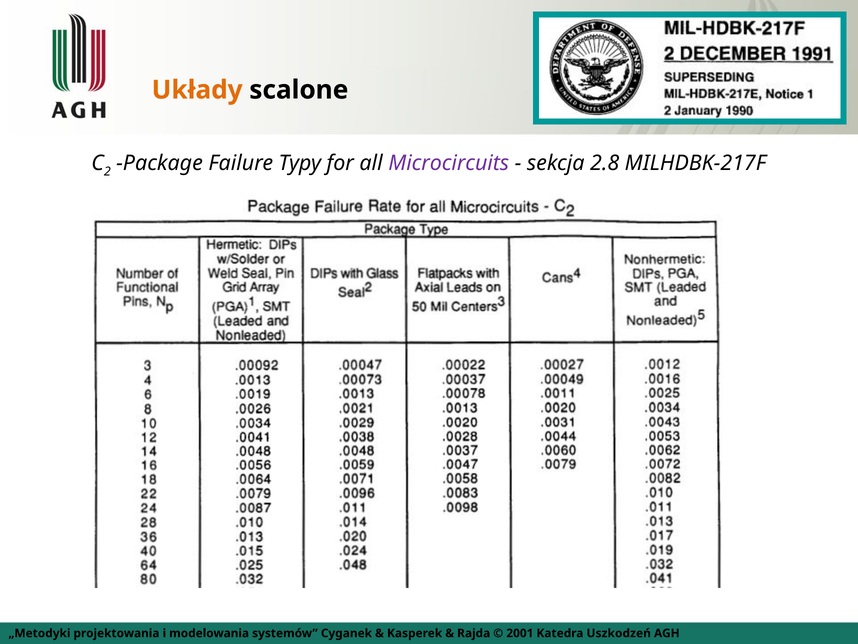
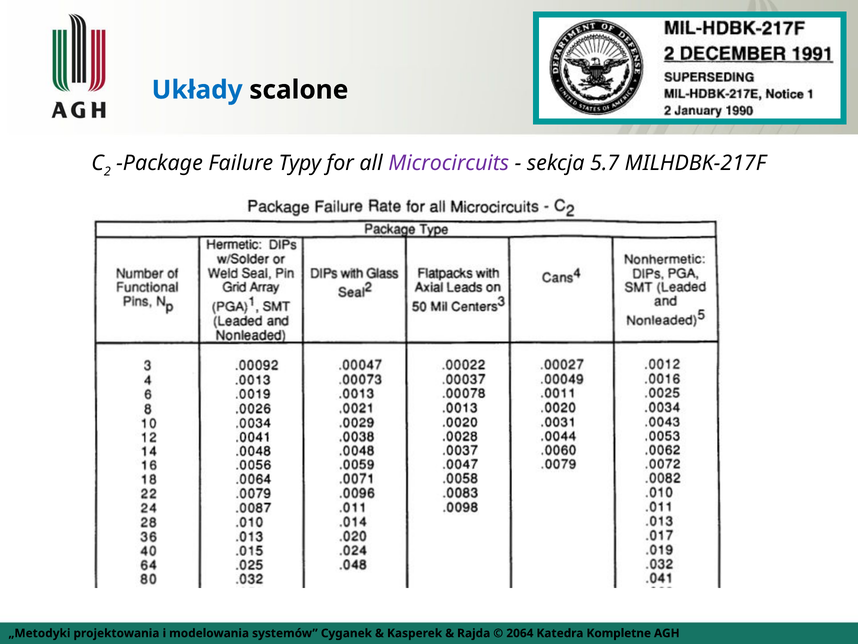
Układy colour: orange -> blue
2.8: 2.8 -> 5.7
2001: 2001 -> 2064
Uszkodzeń: Uszkodzeń -> Kompletne
